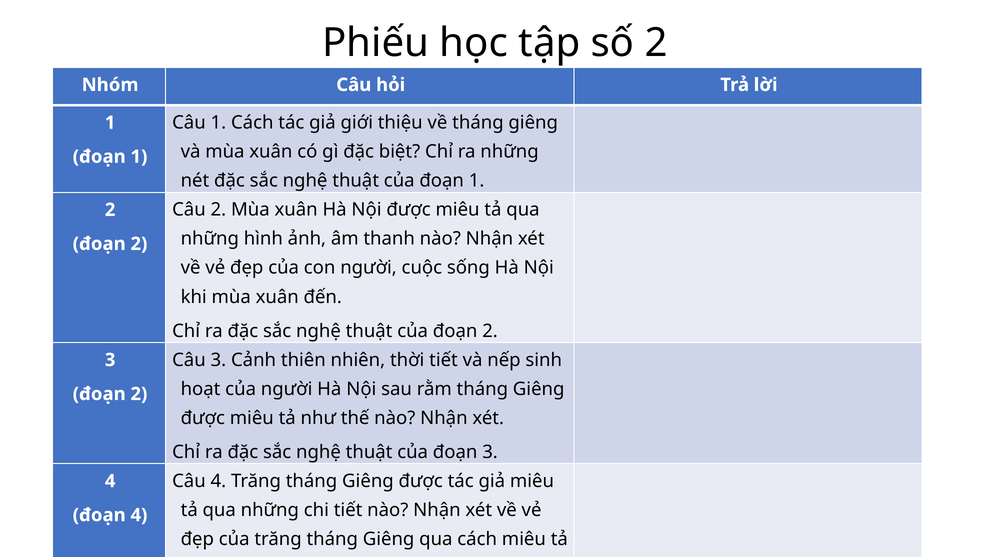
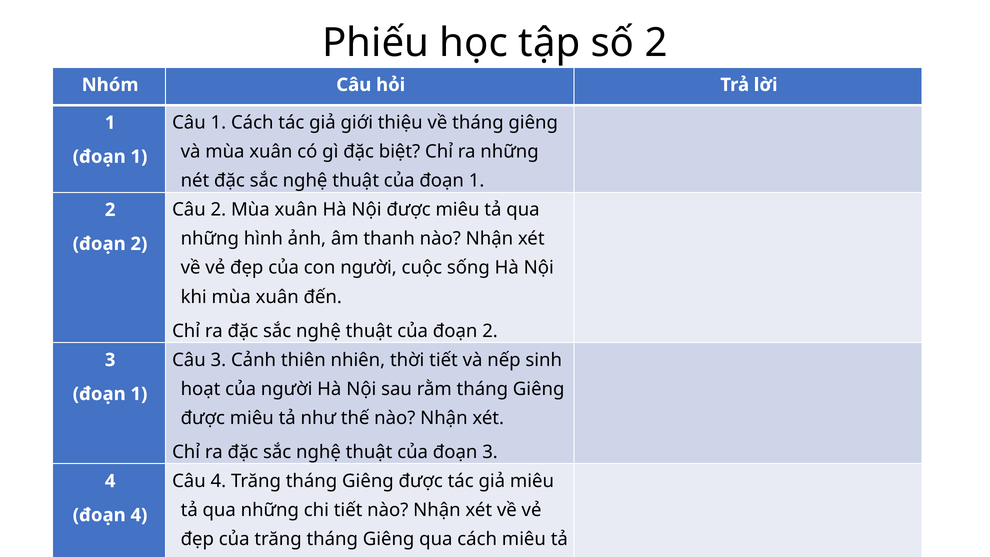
2 at (139, 394): 2 -> 1
